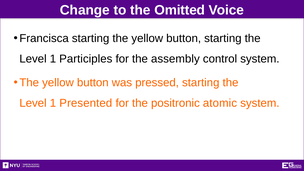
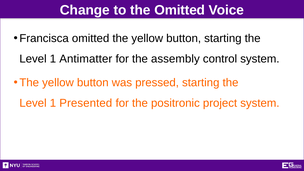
Francisca starting: starting -> omitted
Participles: Participles -> Antimatter
atomic: atomic -> project
